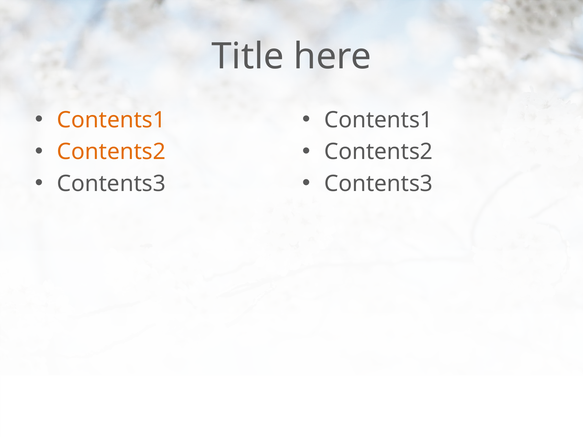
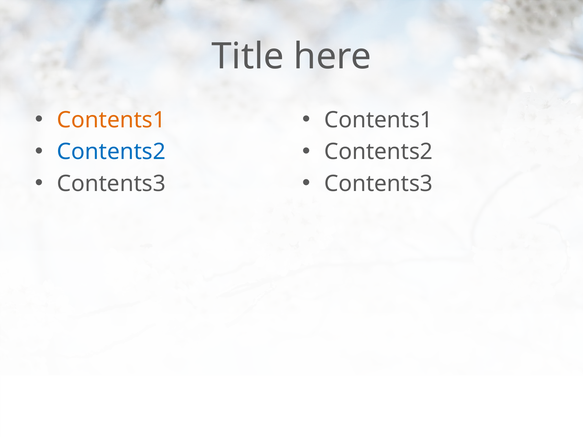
Contents2 at (111, 152) colour: orange -> blue
